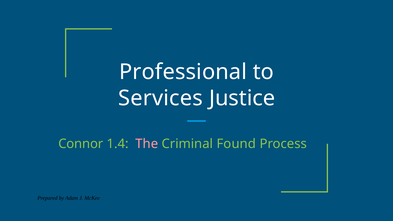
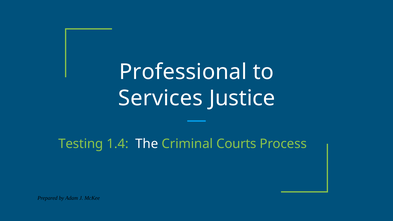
Connor: Connor -> Testing
The colour: pink -> white
Found: Found -> Courts
